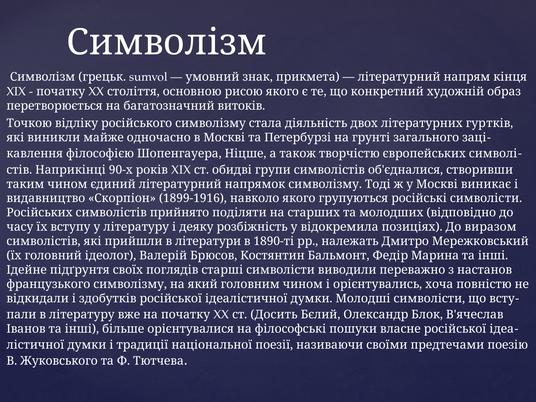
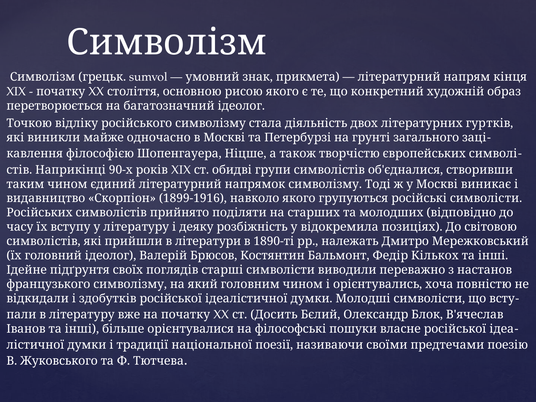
багатозначний витоків: витоків -> ідеолог
виразом: виразом -> світовою
Марина: Марина -> Кількох
